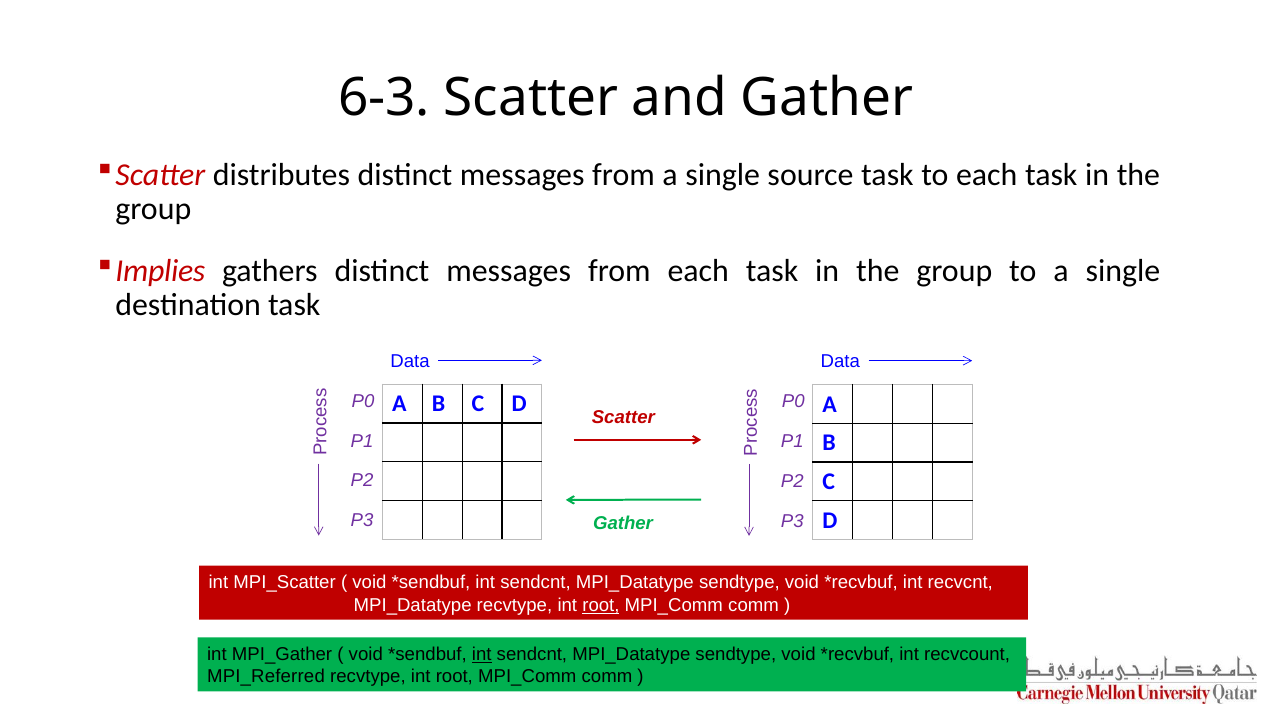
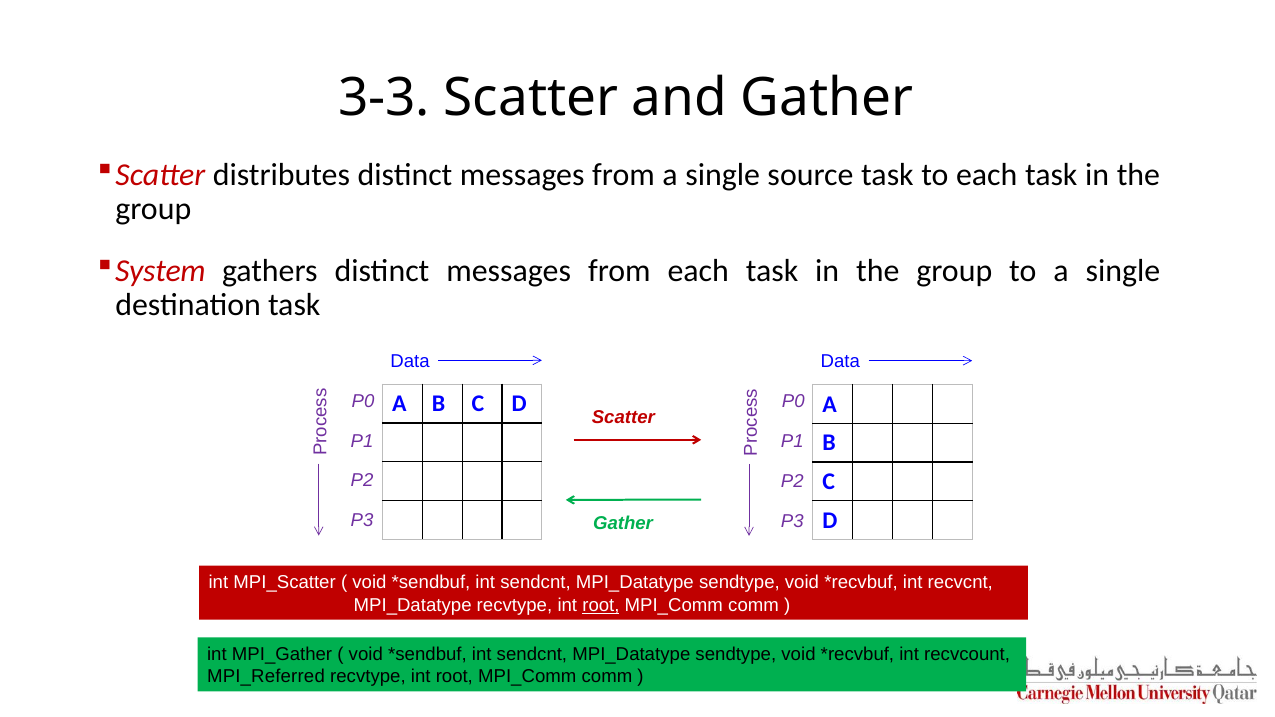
6-3: 6-3 -> 3-3
Implies: Implies -> System
int at (482, 655) underline: present -> none
